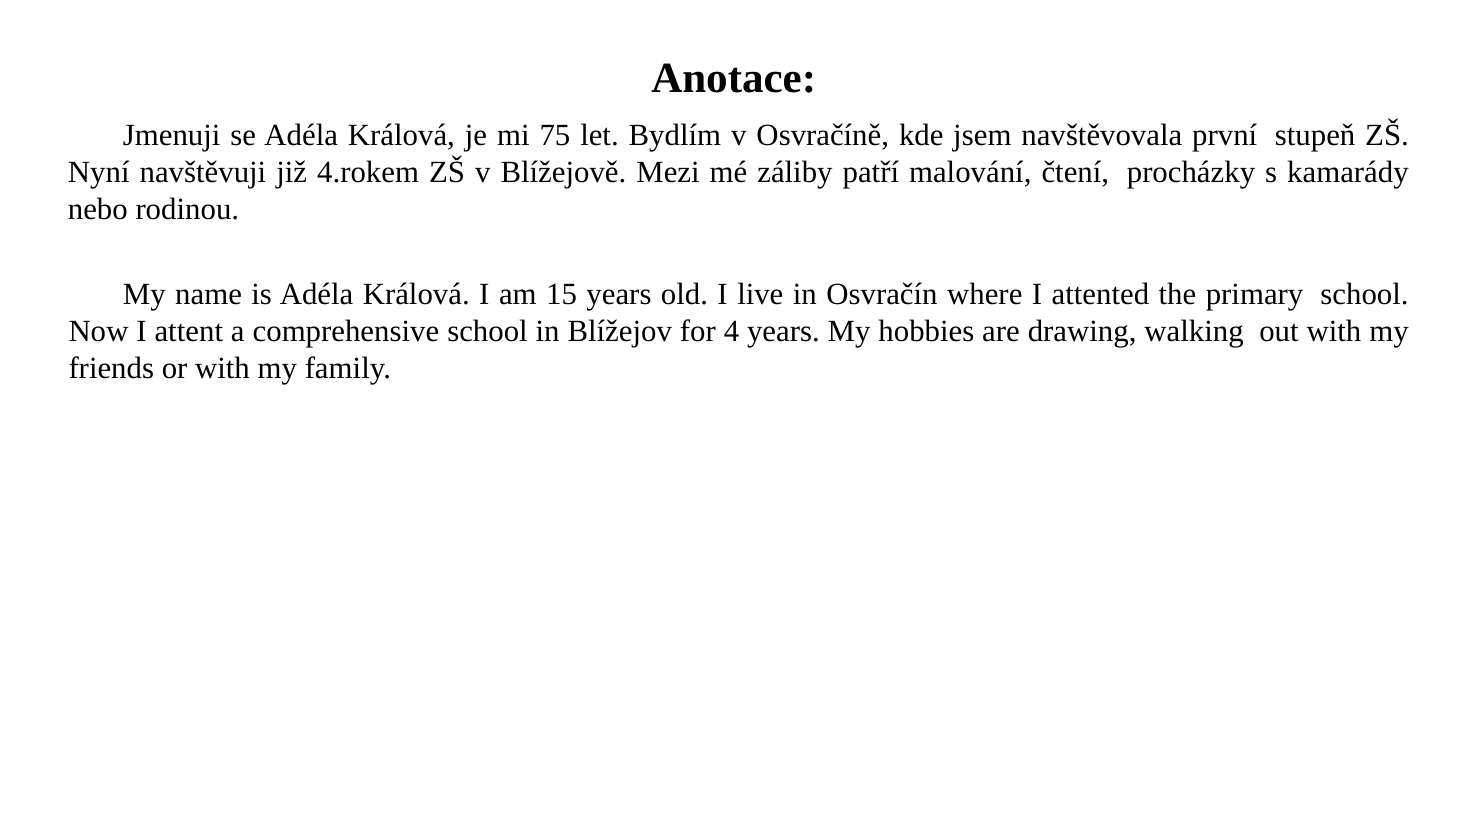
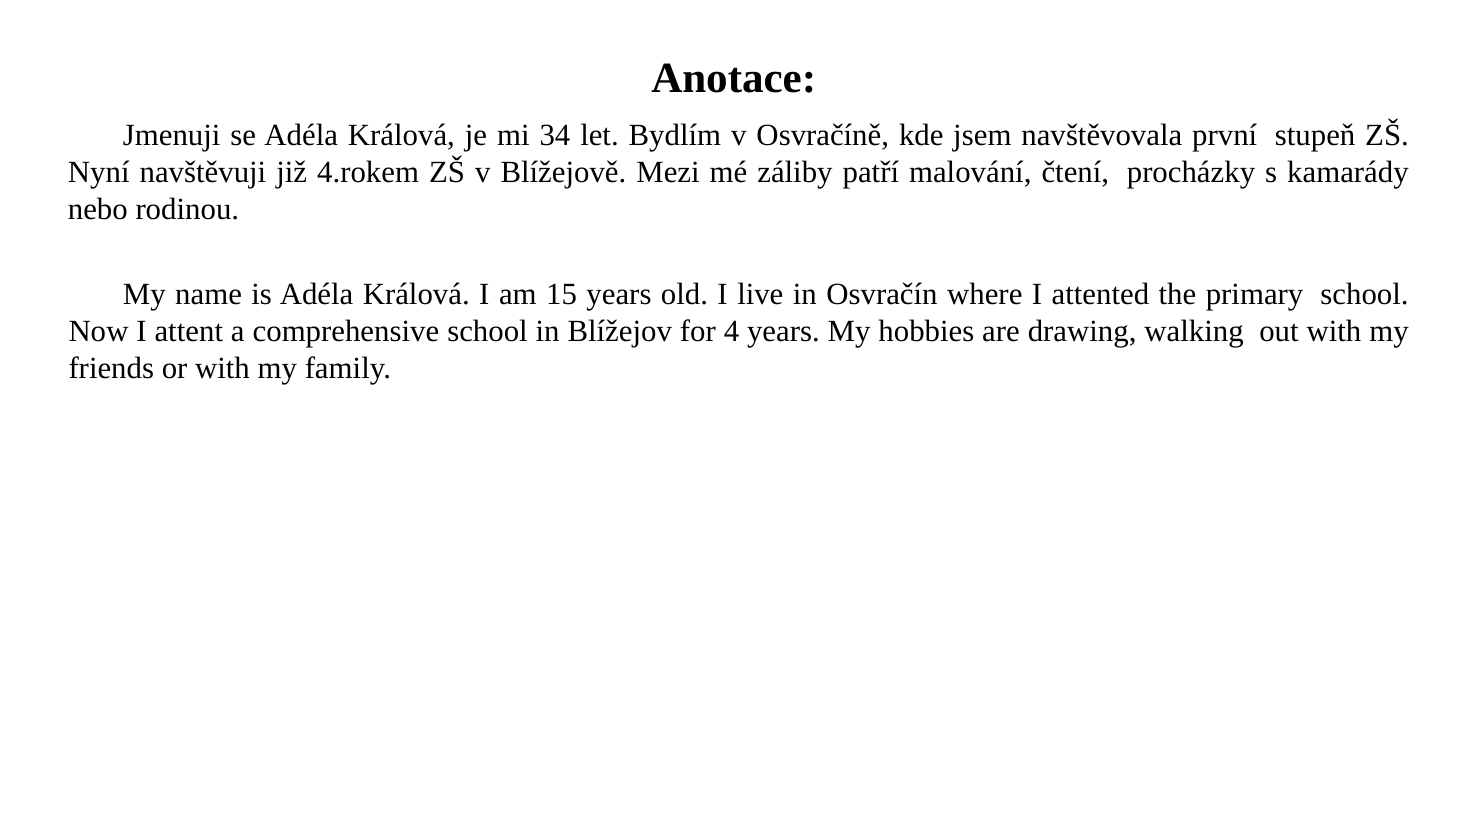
75: 75 -> 34
